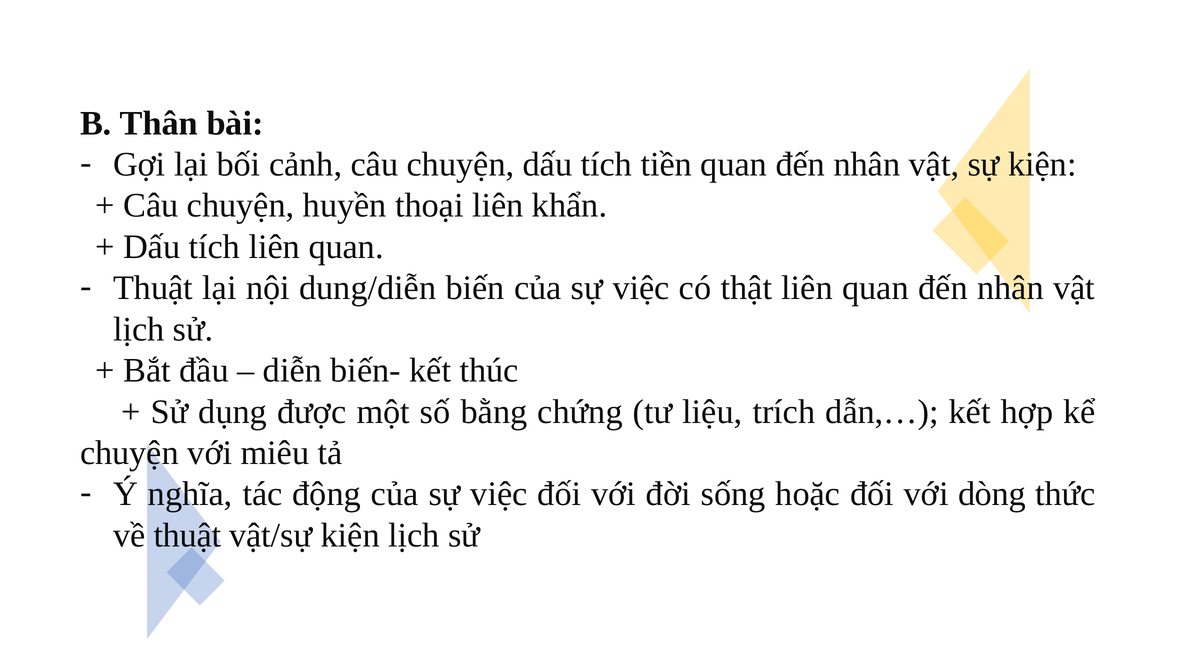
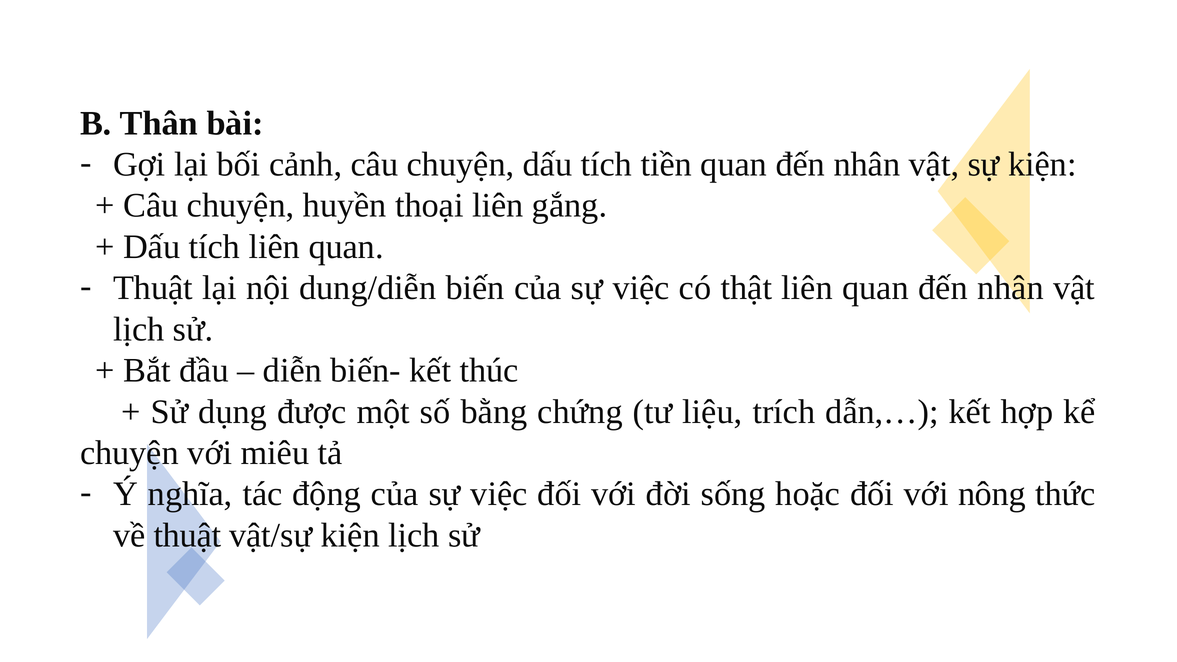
khẩn: khẩn -> gắng
dòng: dòng -> nông
